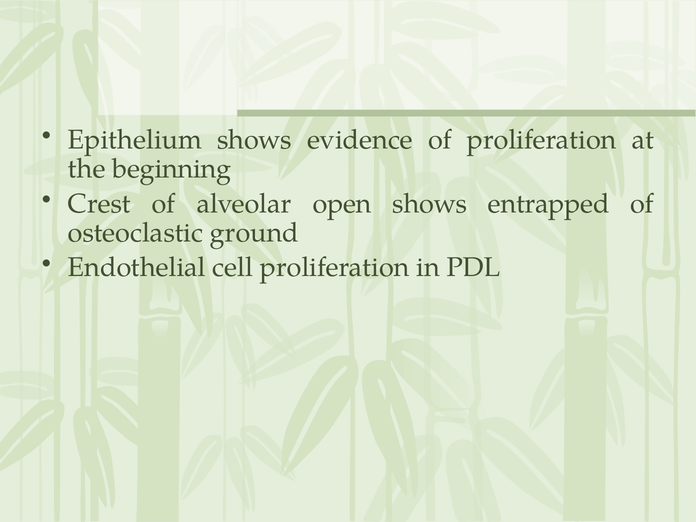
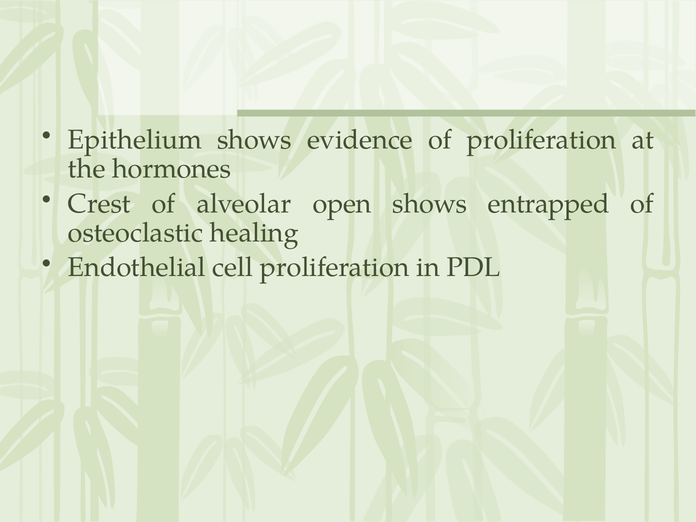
beginning: beginning -> hormones
ground: ground -> healing
